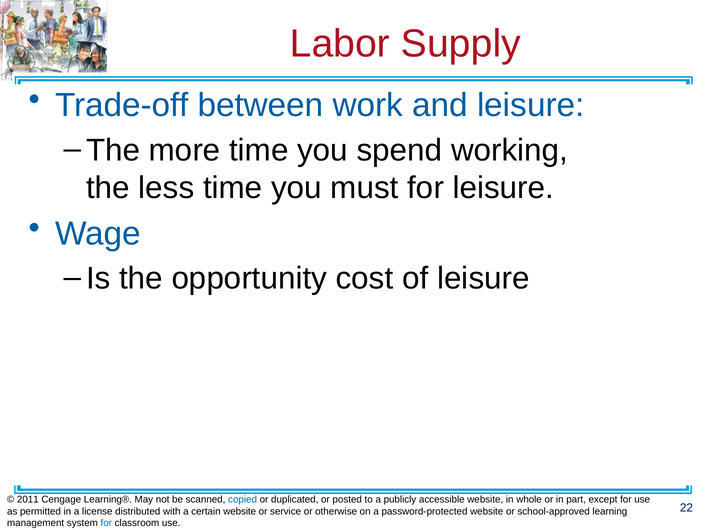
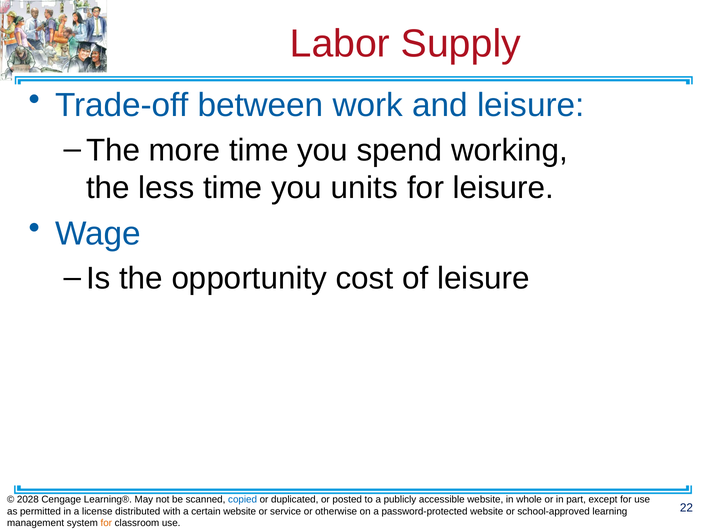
must: must -> units
2011: 2011 -> 2028
for at (106, 523) colour: blue -> orange
